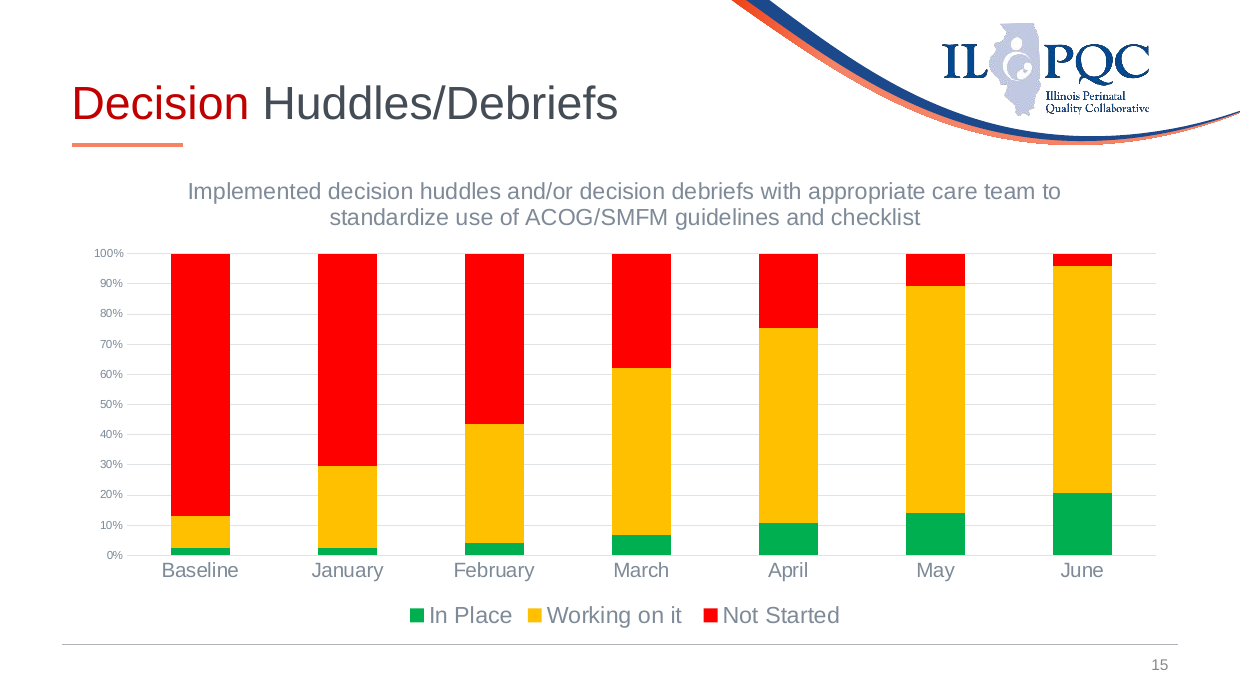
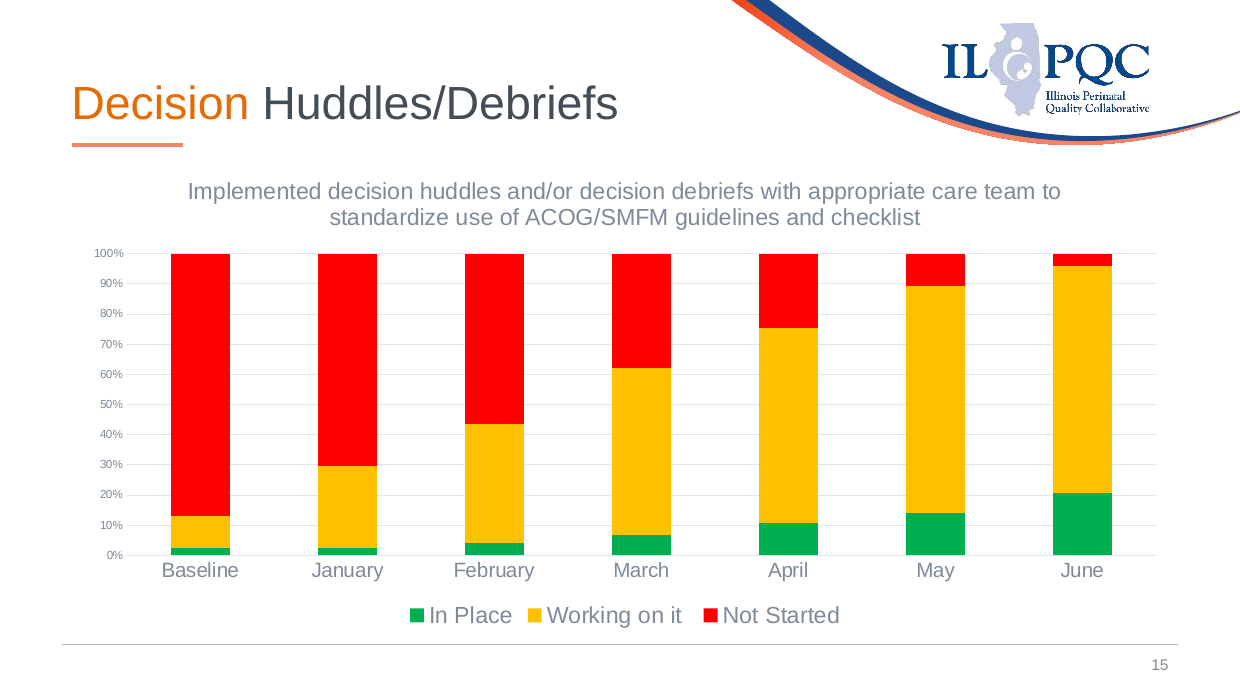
Decision at (160, 104) colour: red -> orange
